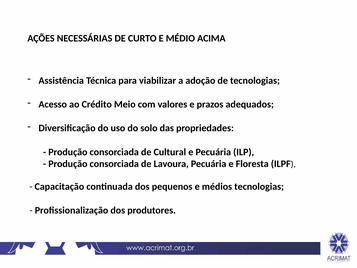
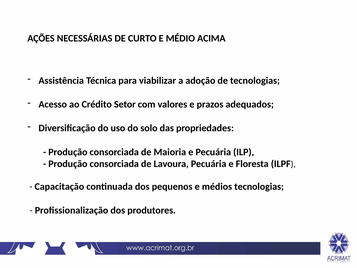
Meio: Meio -> Setor
Cultural: Cultural -> Maioria
